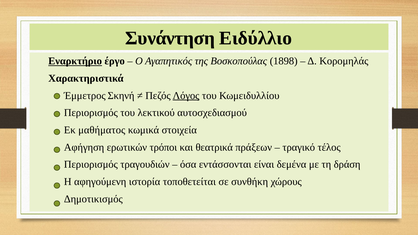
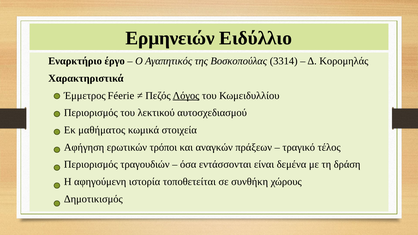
Συνάντηση: Συνάντηση -> Ερμηνειών
Εναρκτήριο underline: present -> none
1898: 1898 -> 3314
Σκηνή: Σκηνή -> Féerie
θεατρικά: θεατρικά -> αναγκών
